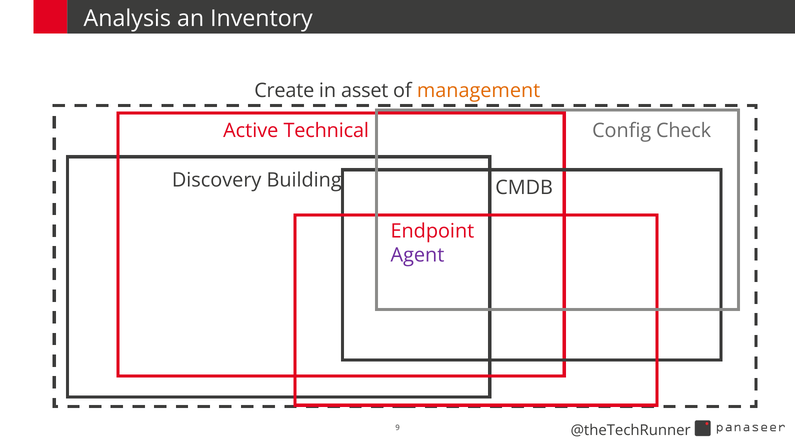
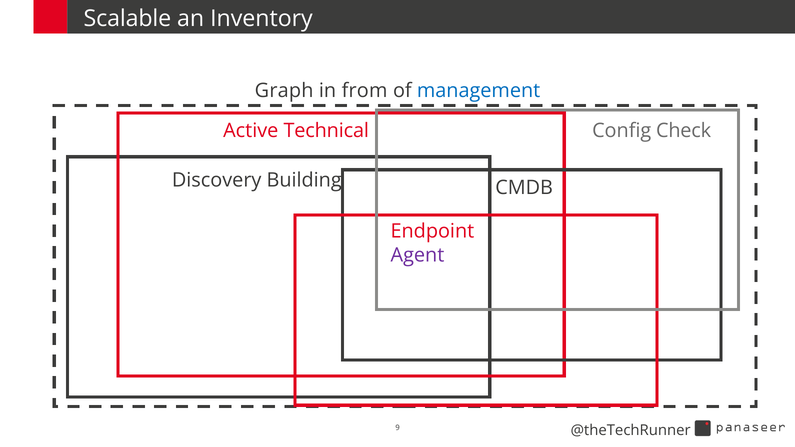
Analysis: Analysis -> Scalable
Create: Create -> Graph
asset: asset -> from
management colour: orange -> blue
